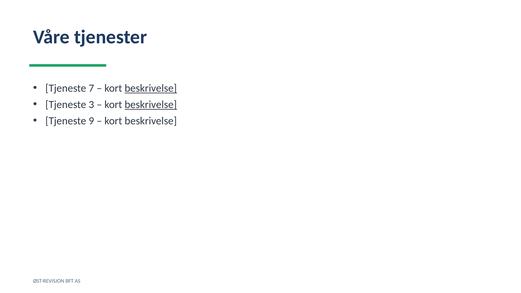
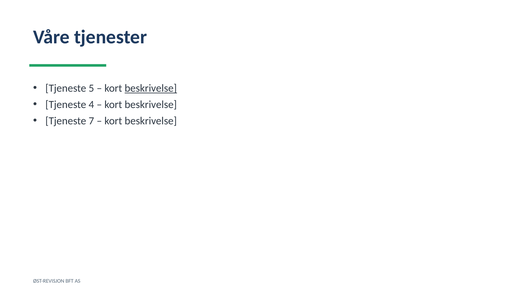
7: 7 -> 5
3: 3 -> 4
beskrivelse at (151, 105) underline: present -> none
9: 9 -> 7
